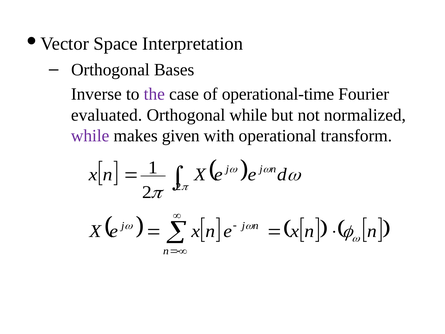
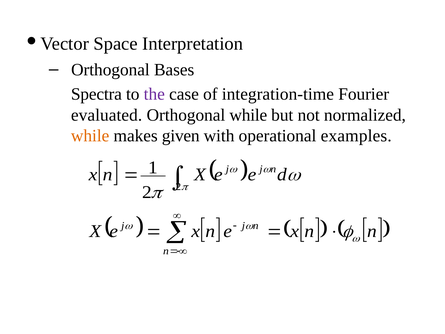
Inverse: Inverse -> Spectra
operational-time: operational-time -> integration-time
while at (90, 136) colour: purple -> orange
transform: transform -> examples
